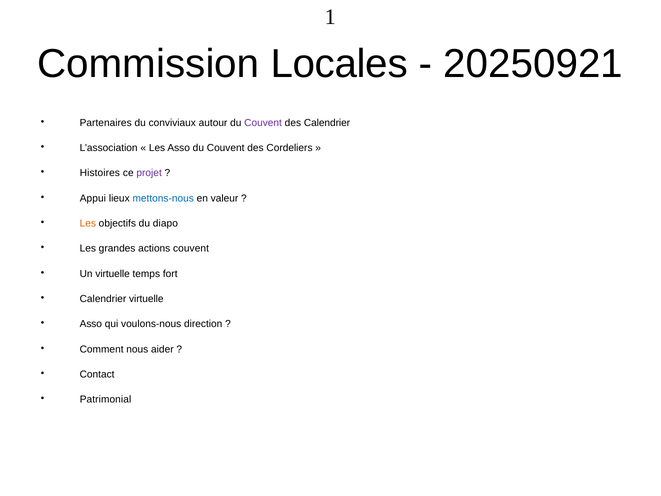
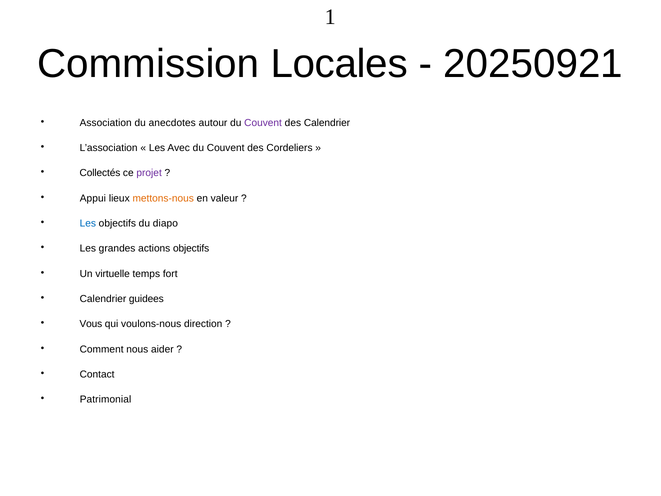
Partenaires: Partenaires -> Association
conviviaux: conviviaux -> anecdotes
Les Asso: Asso -> Avec
Histoires: Histoires -> Collectés
mettons-nous colour: blue -> orange
Les at (88, 223) colour: orange -> blue
actions couvent: couvent -> objectifs
Calendrier virtuelle: virtuelle -> guidees
Asso at (91, 324): Asso -> Vous
